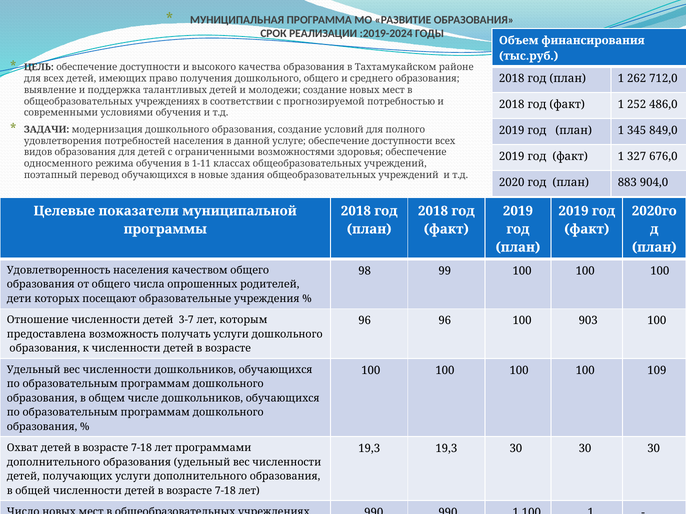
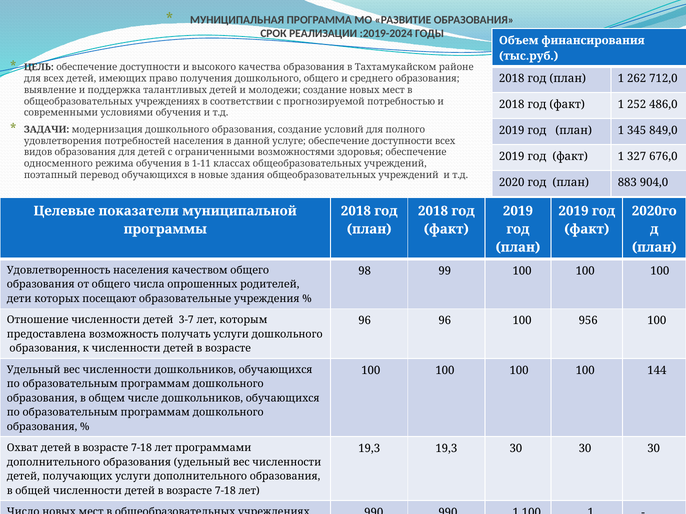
903: 903 -> 956
109: 109 -> 144
